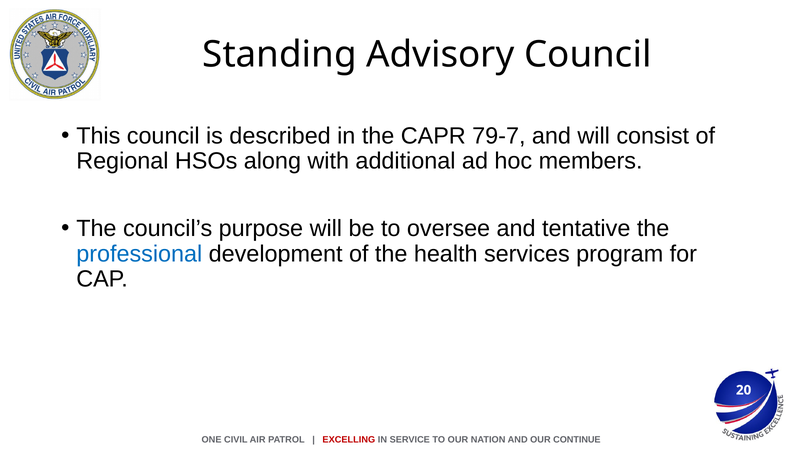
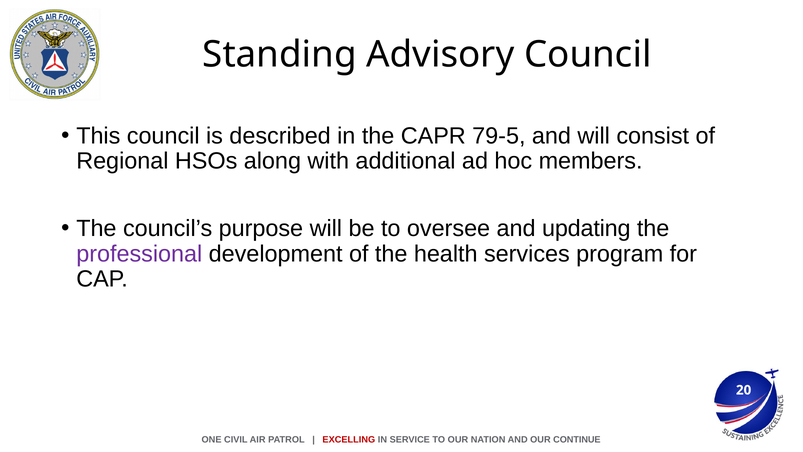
79-7: 79-7 -> 79-5
tentative: tentative -> updating
professional colour: blue -> purple
